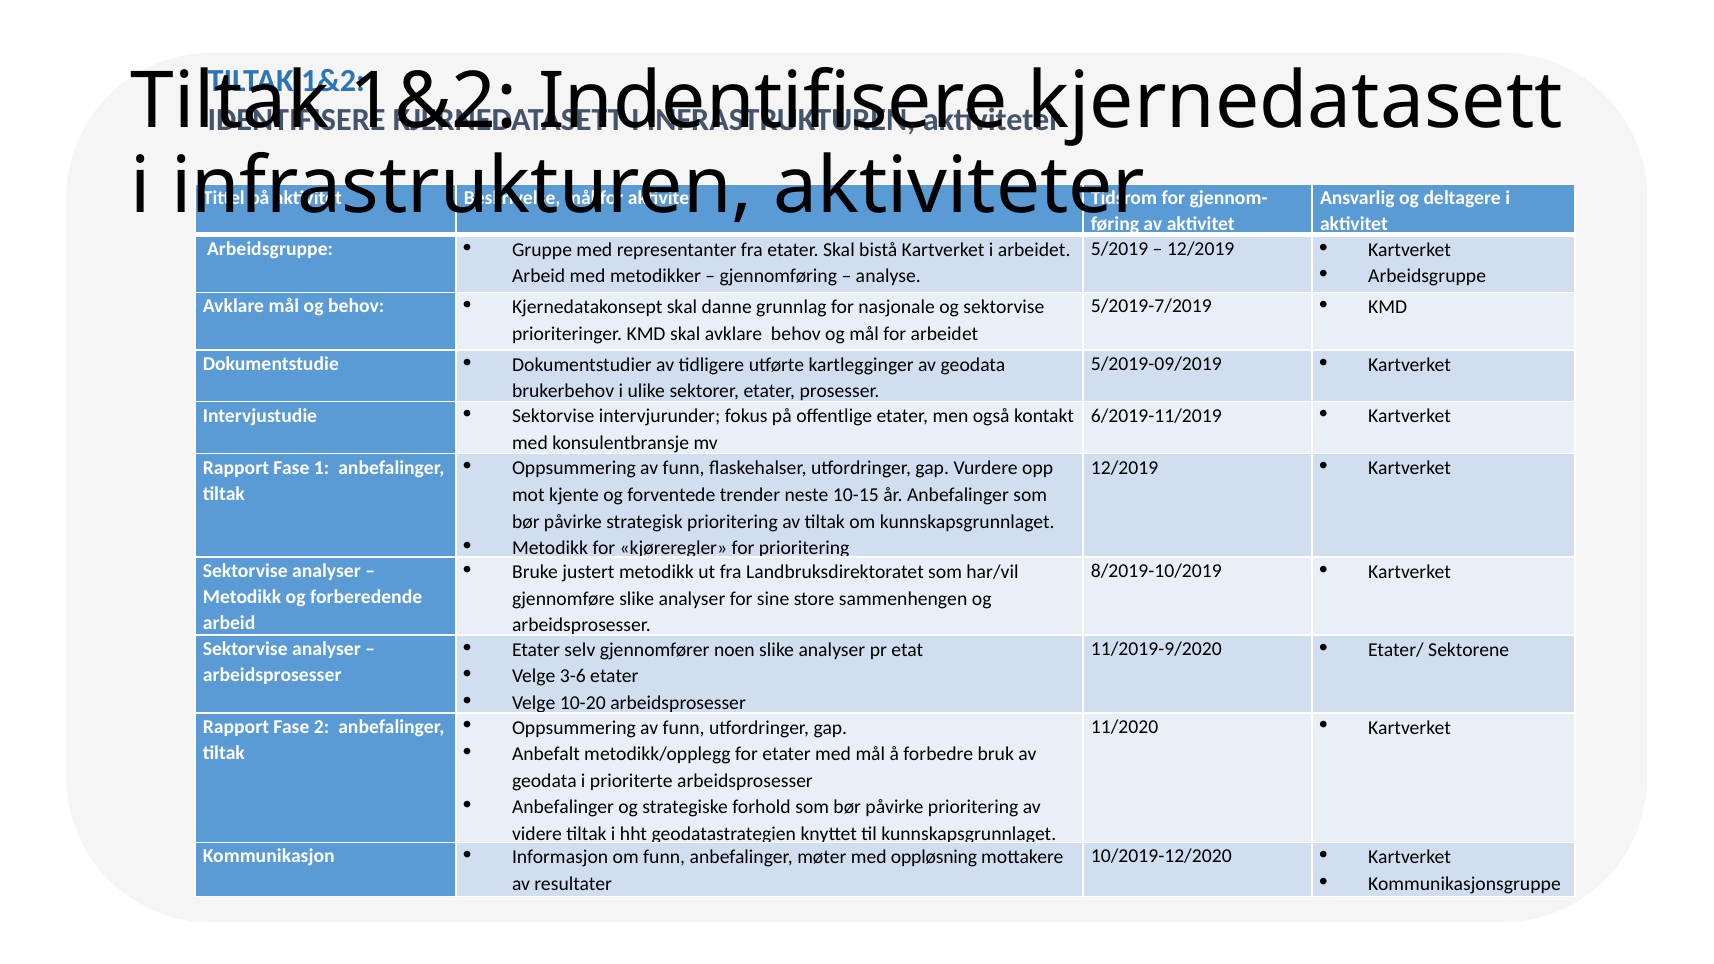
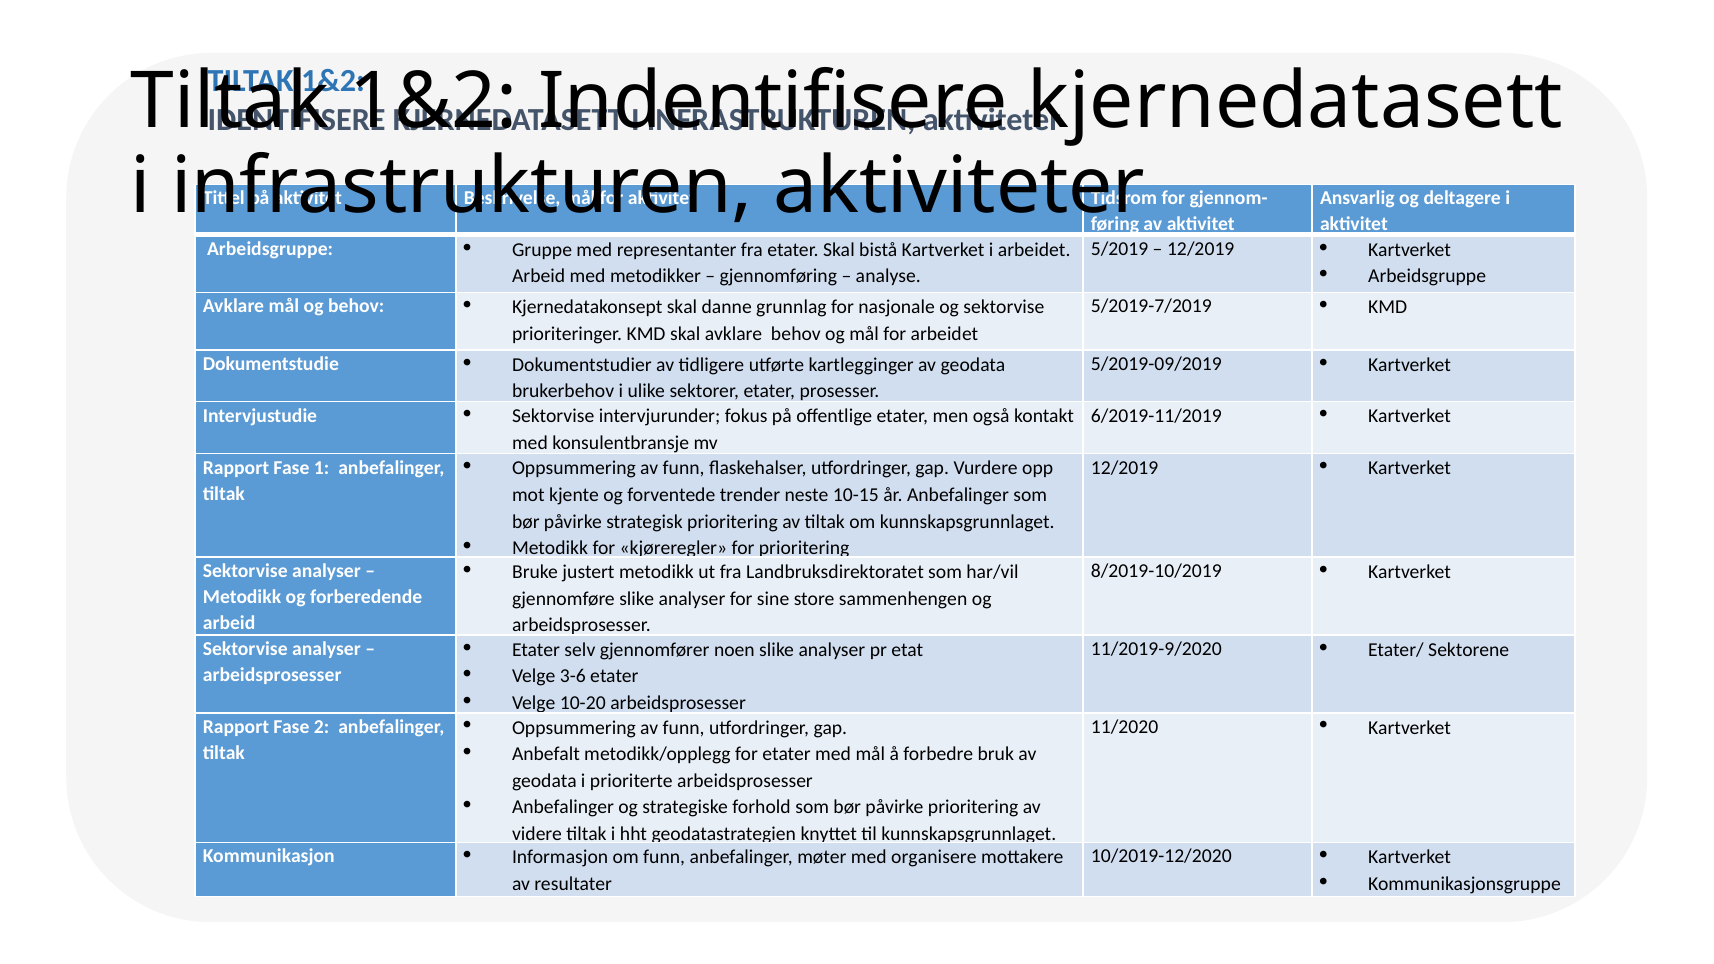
oppløsning: oppløsning -> organisere
